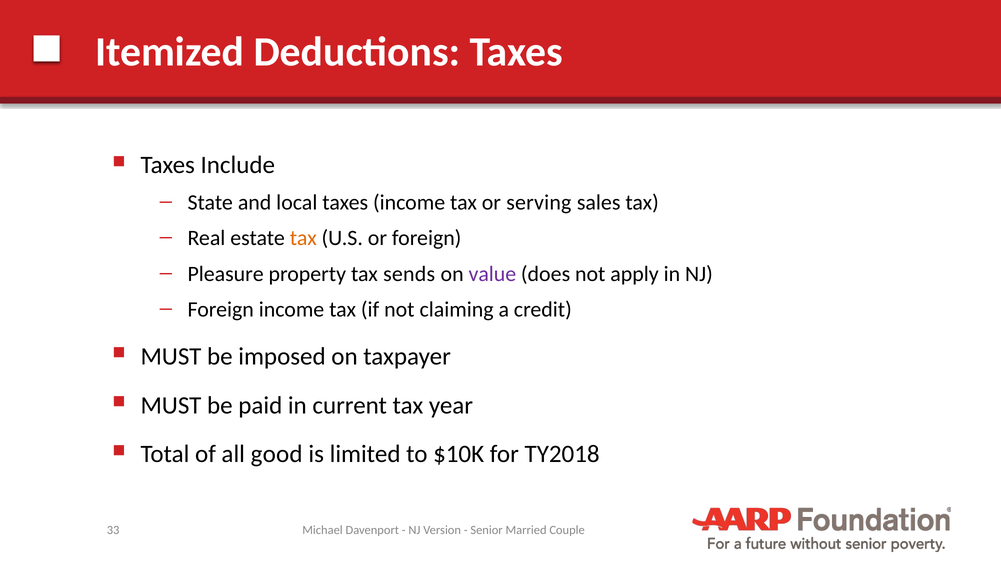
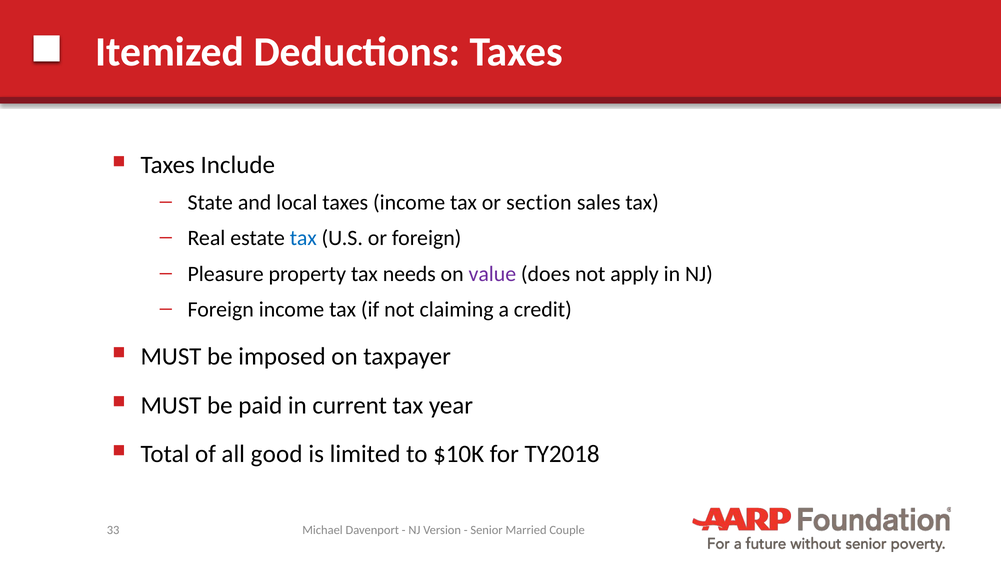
serving: serving -> section
tax at (303, 238) colour: orange -> blue
sends: sends -> needs
